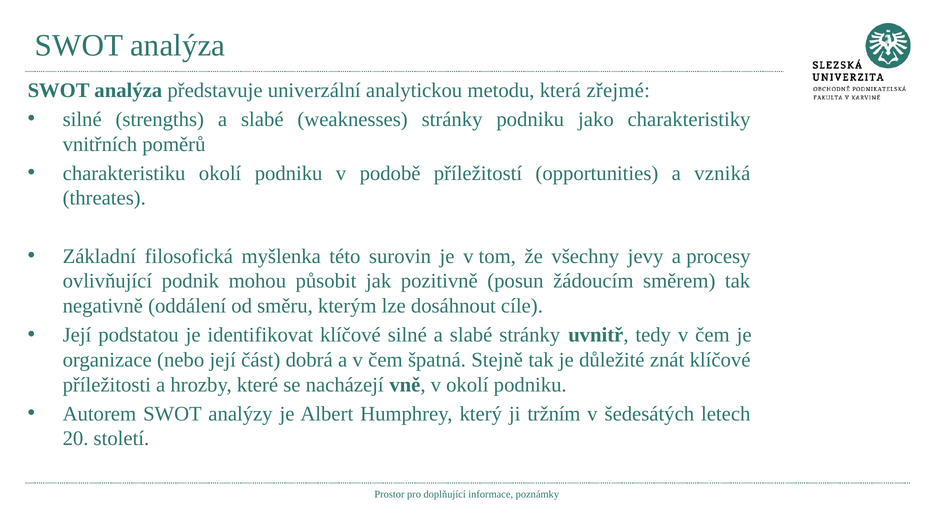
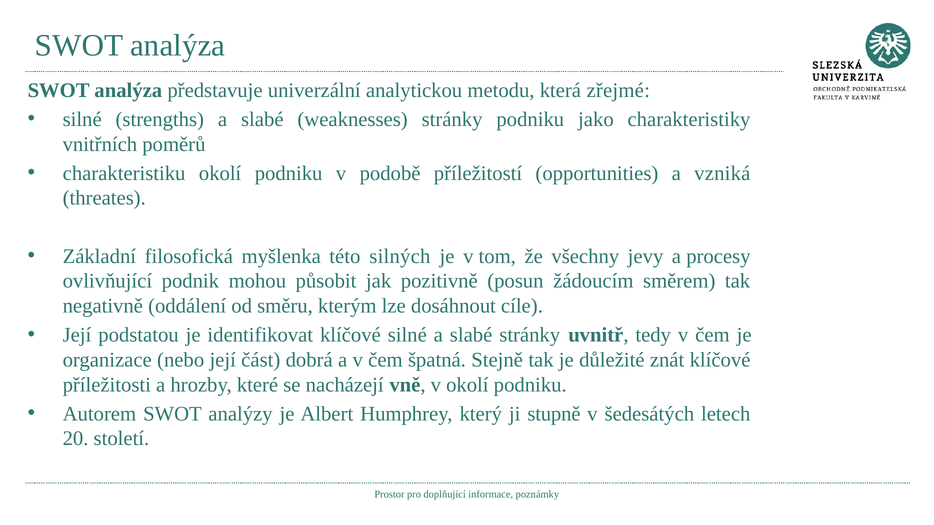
surovin: surovin -> silných
tržním: tržním -> stupně
